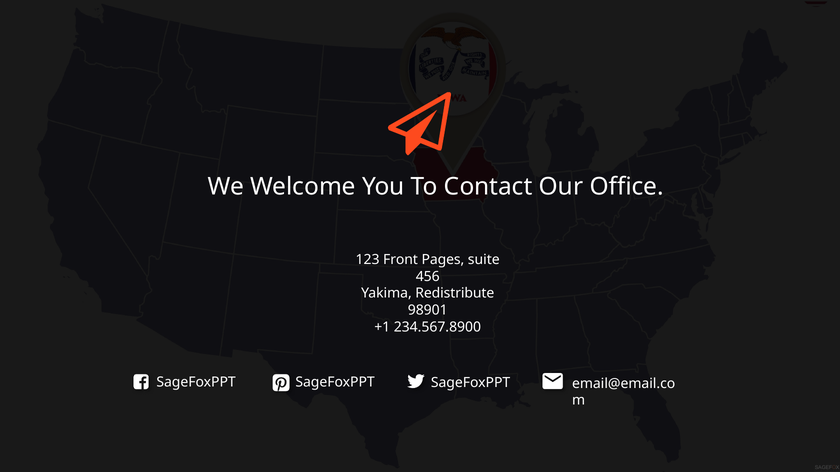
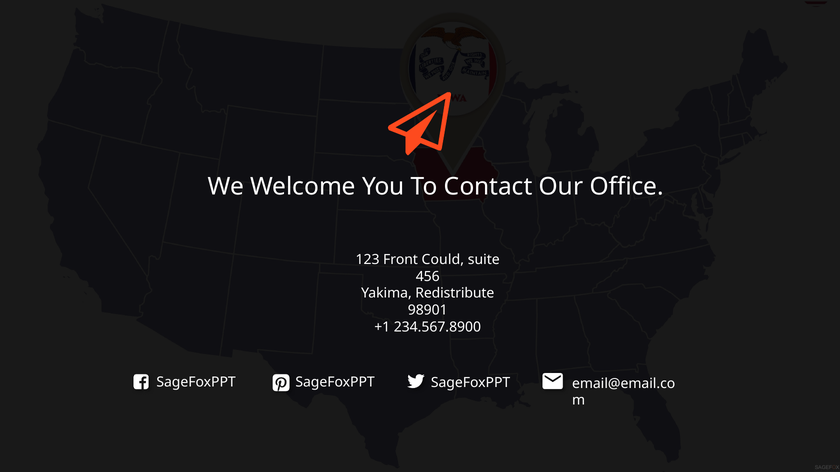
Pages: Pages -> Could
